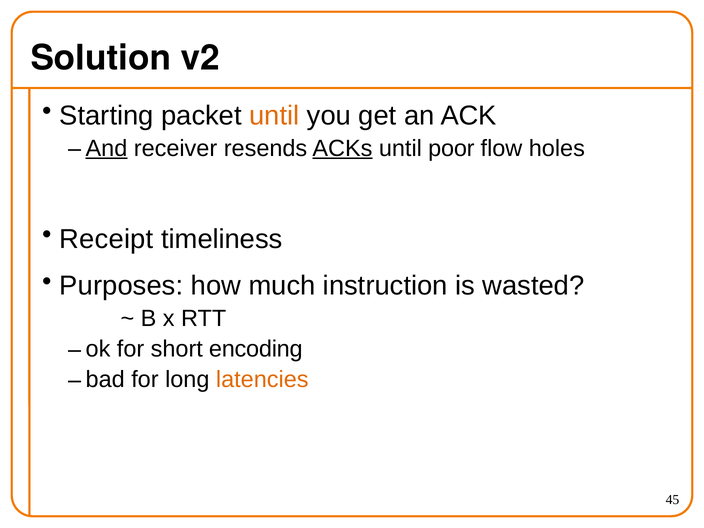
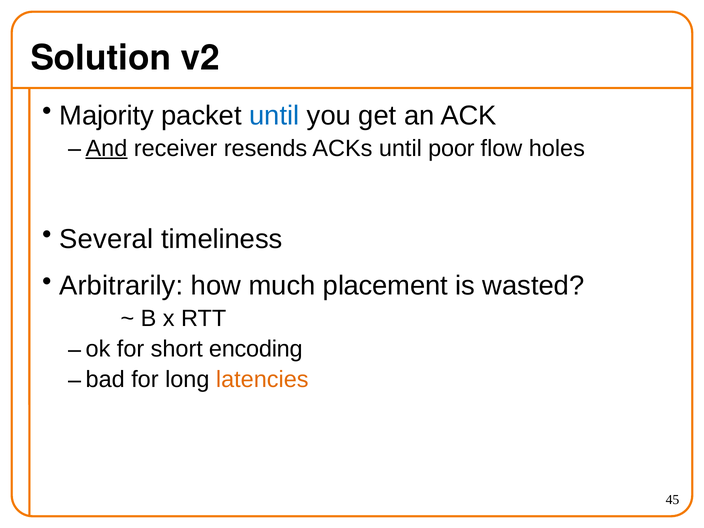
Starting: Starting -> Majority
until at (274, 116) colour: orange -> blue
ACKs underline: present -> none
Receipt: Receipt -> Several
Purposes: Purposes -> Arbitrarily
instruction: instruction -> placement
